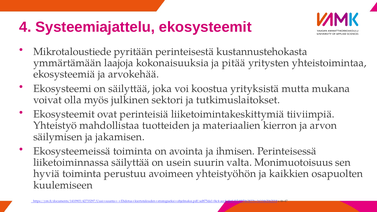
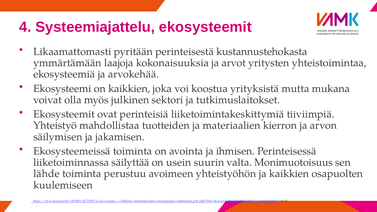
Mikrotaloustiede: Mikrotaloustiede -> Likaamattomasti
pitää: pitää -> arvot
on säilyttää: säilyttää -> kaikkien
hyviä: hyviä -> lähde
